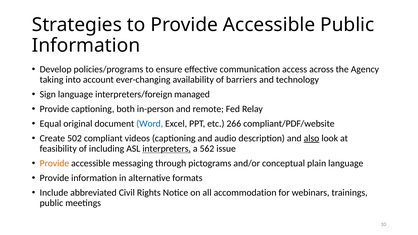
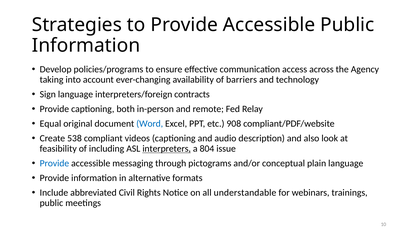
managed: managed -> contracts
266: 266 -> 908
502: 502 -> 538
also underline: present -> none
562: 562 -> 804
Provide at (54, 163) colour: orange -> blue
accommodation: accommodation -> understandable
